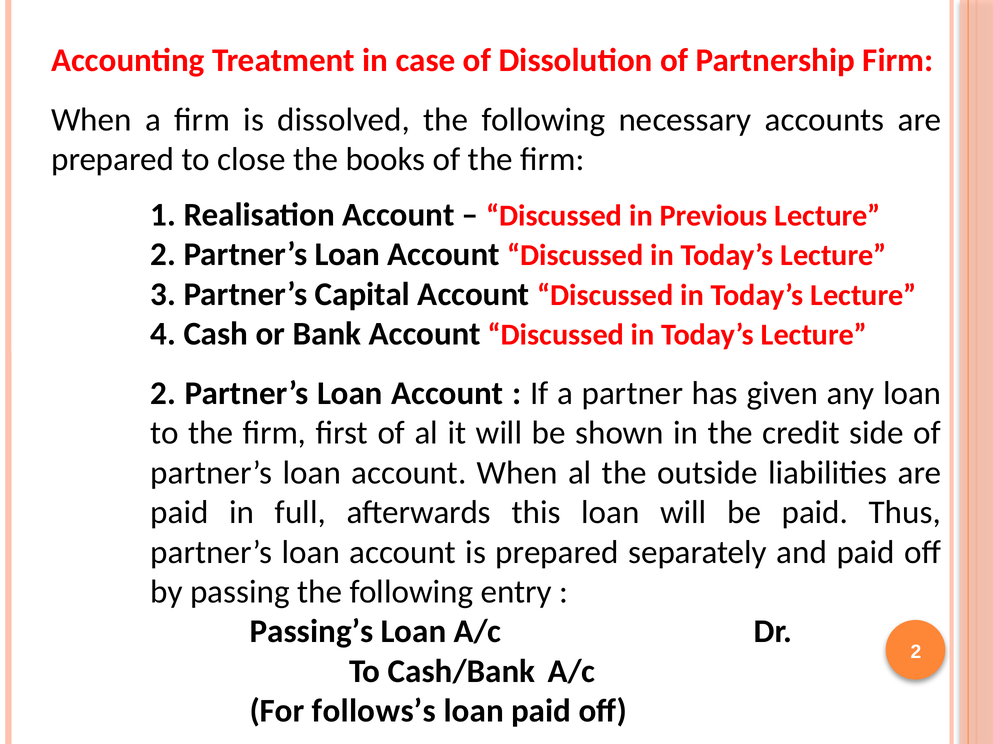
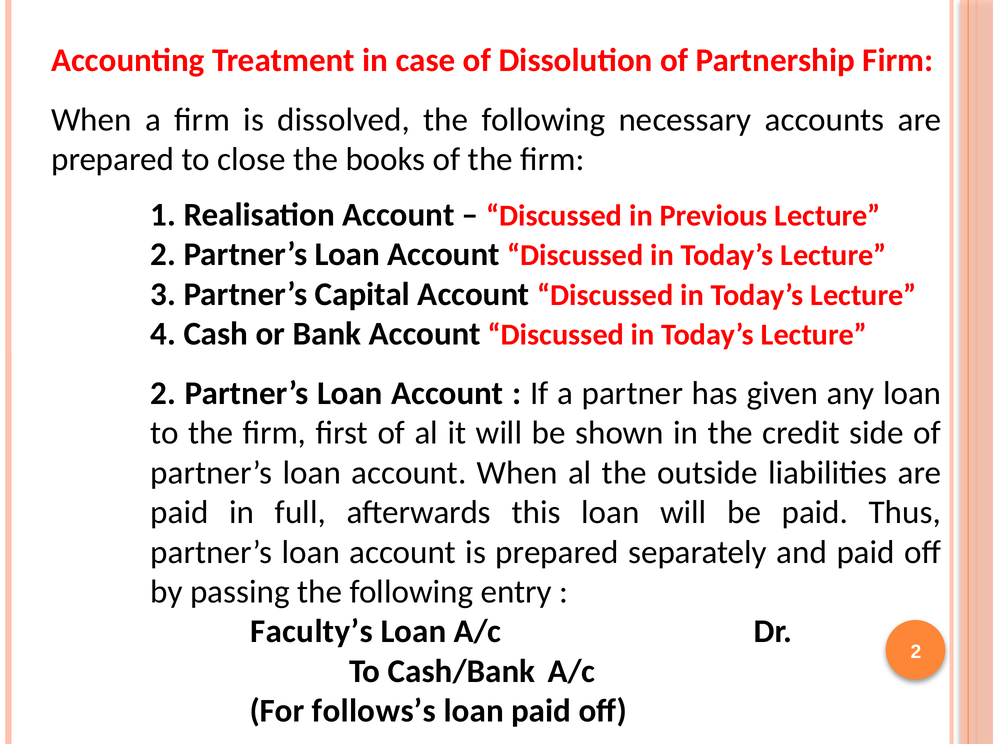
Passing’s: Passing’s -> Faculty’s
